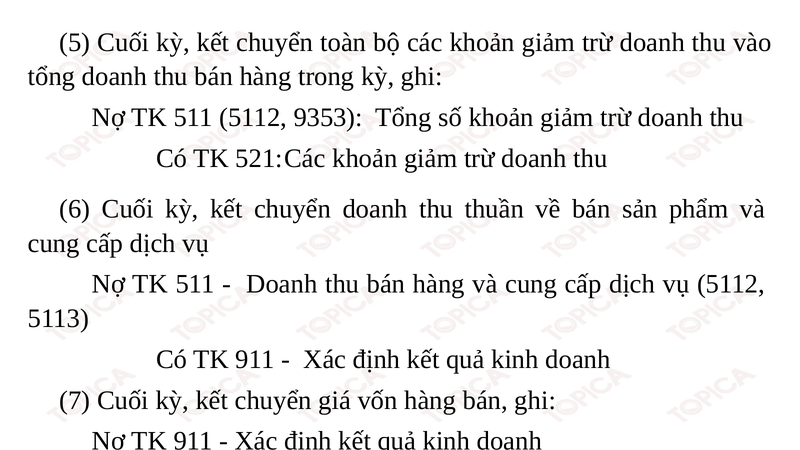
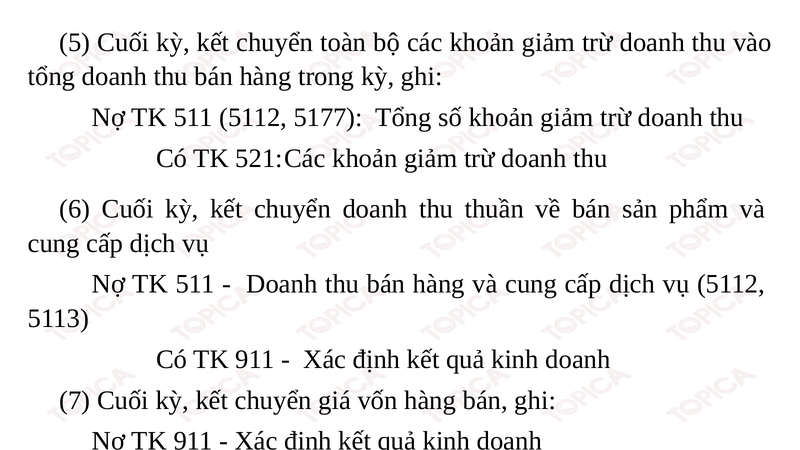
9353: 9353 -> 5177
